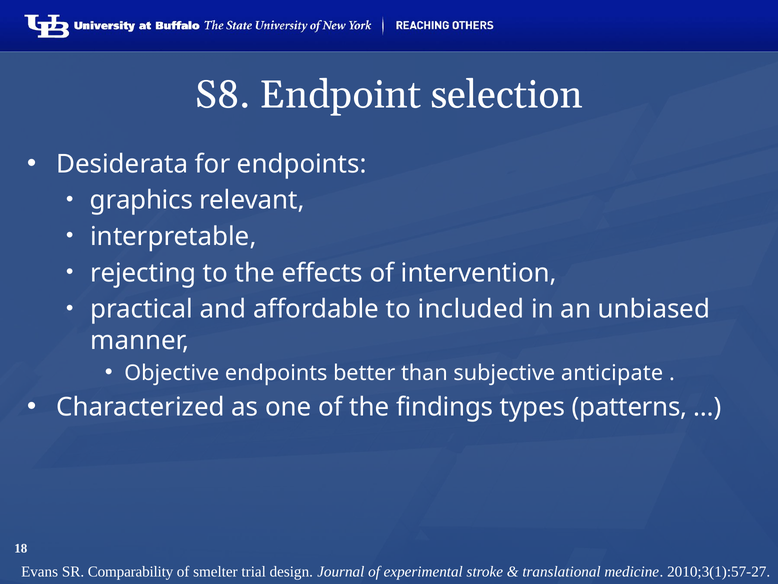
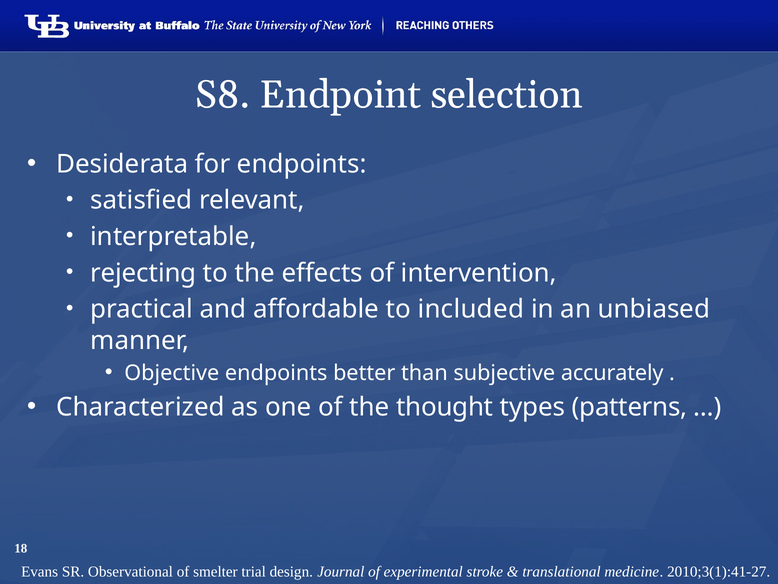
graphics: graphics -> satisfied
anticipate: anticipate -> accurately
findings: findings -> thought
Comparability: Comparability -> Observational
2010;3(1):57-27: 2010;3(1):57-27 -> 2010;3(1):41-27
